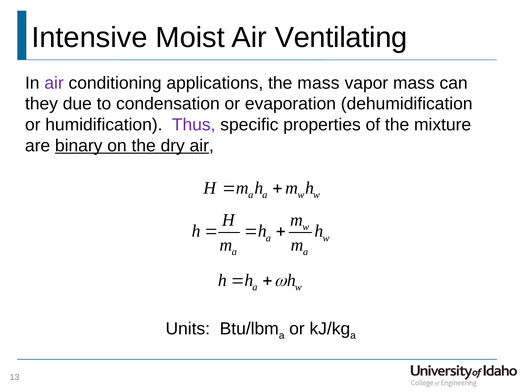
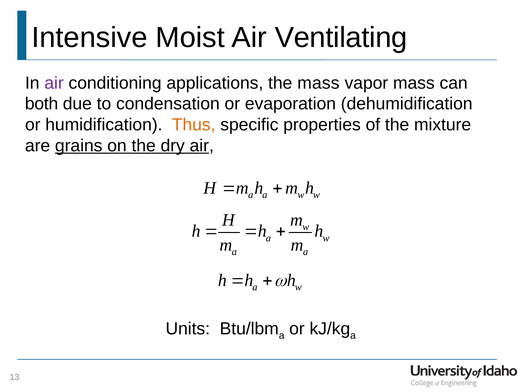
they: they -> both
Thus colour: purple -> orange
binary: binary -> grains
